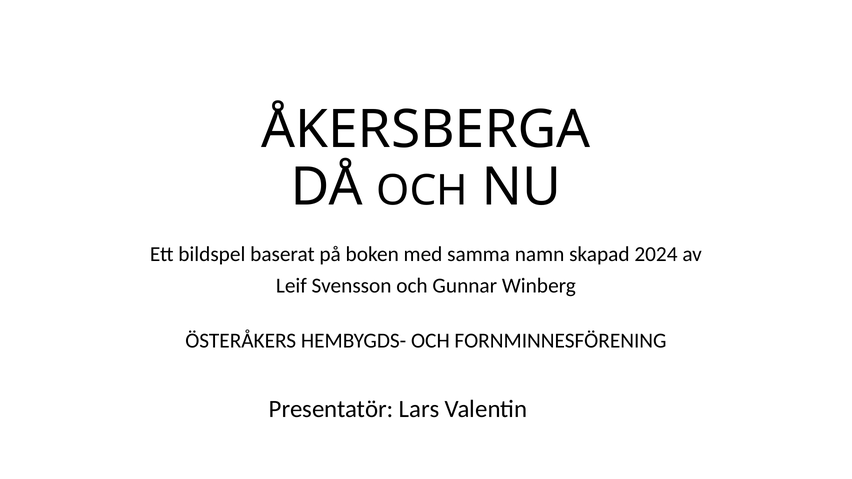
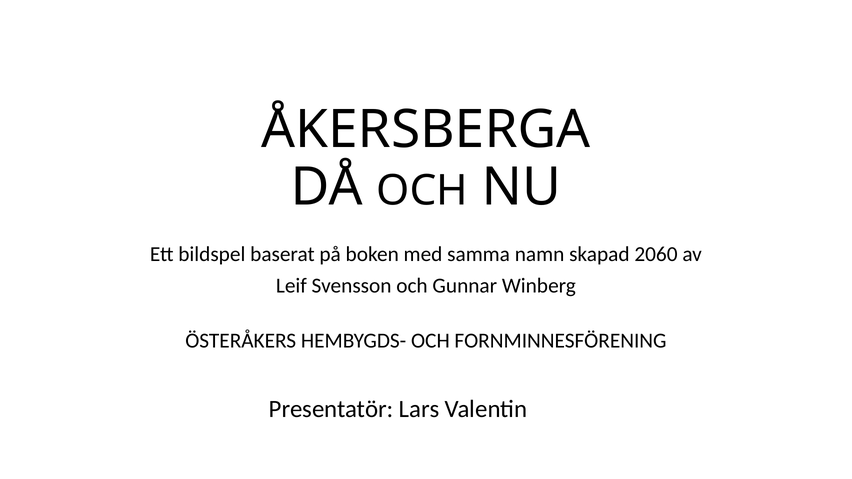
2024: 2024 -> 2060
